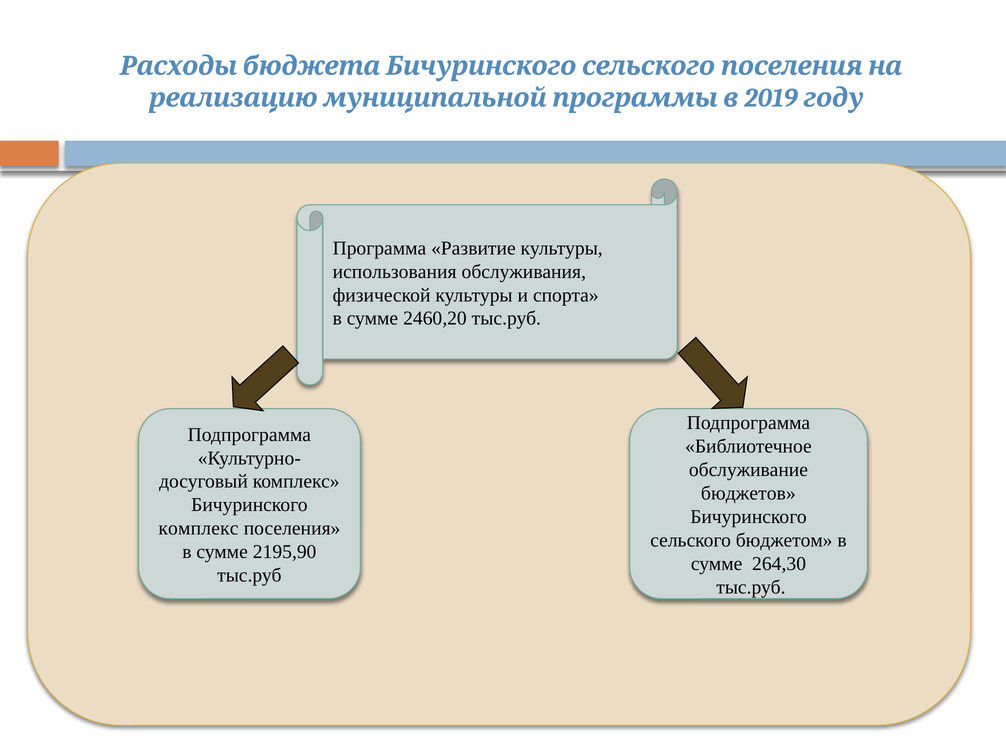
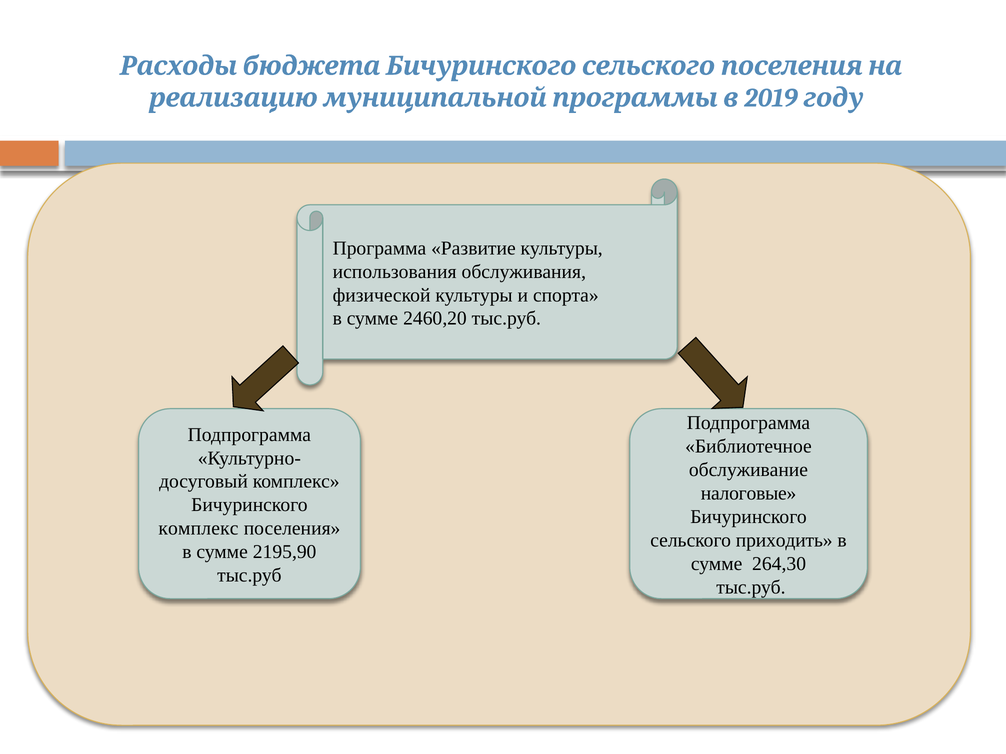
бюджетов: бюджетов -> налоговые
бюджетом: бюджетом -> приходить
